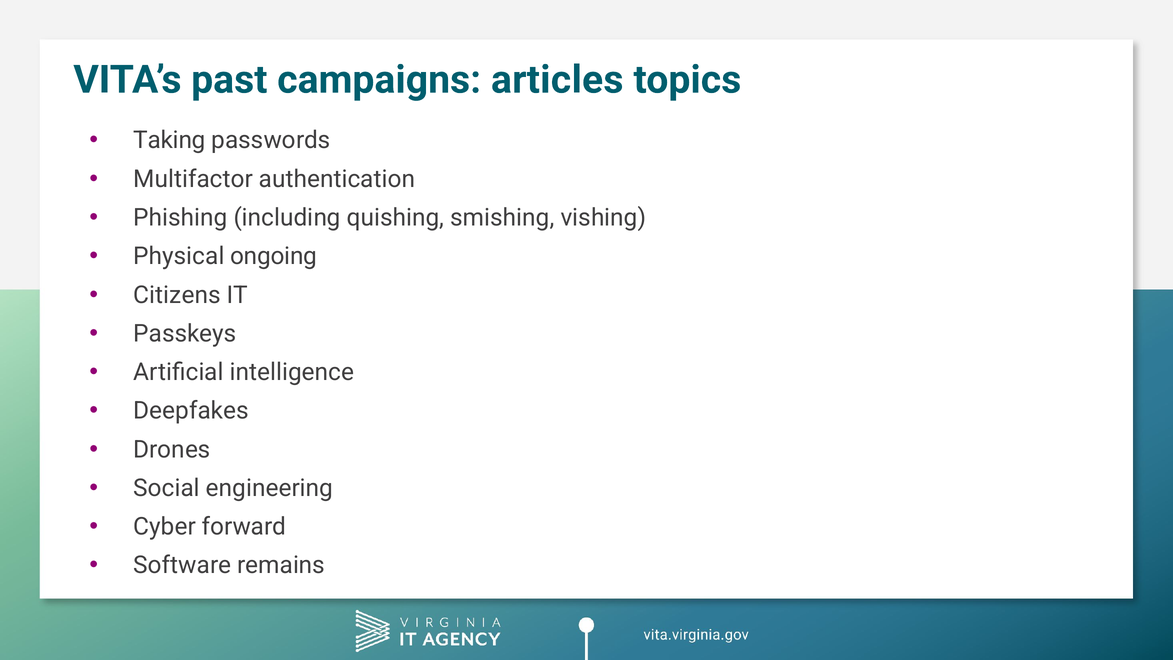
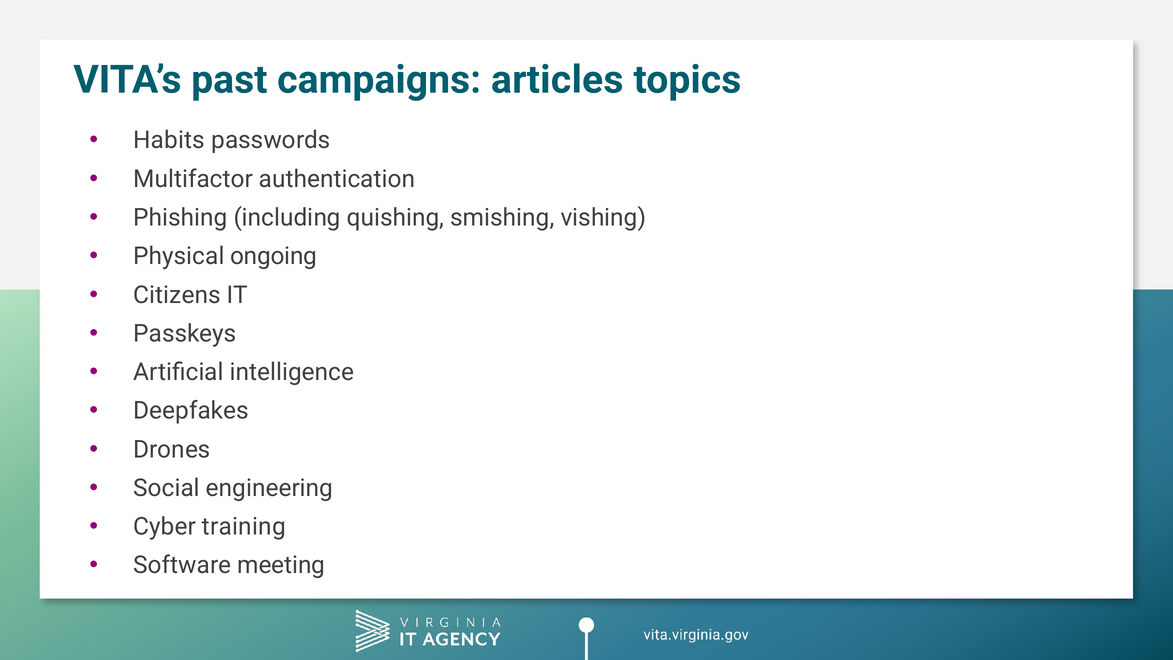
Taking: Taking -> Habits
forward: forward -> training
remains: remains -> meeting
